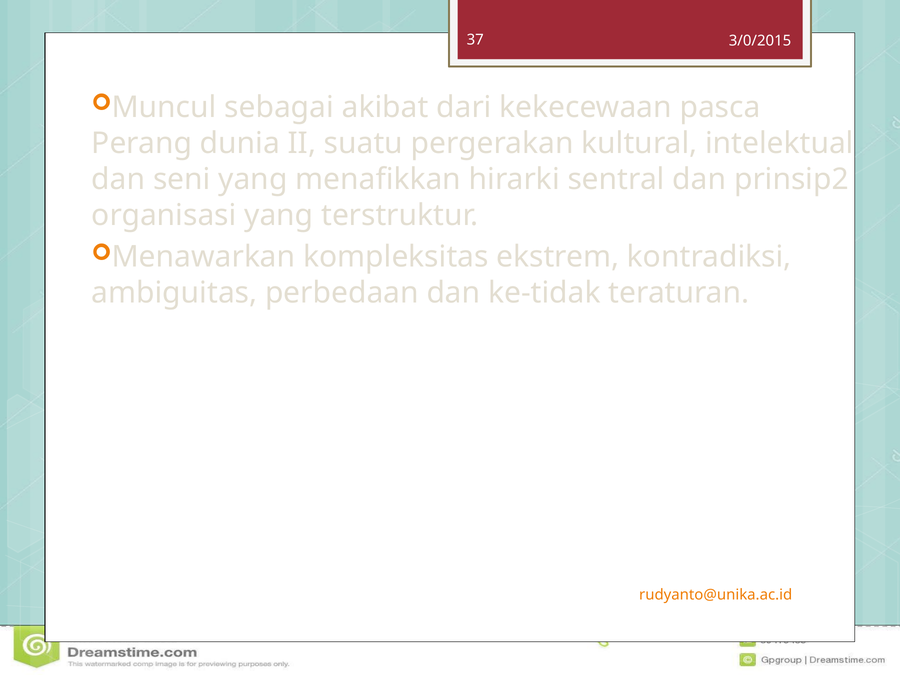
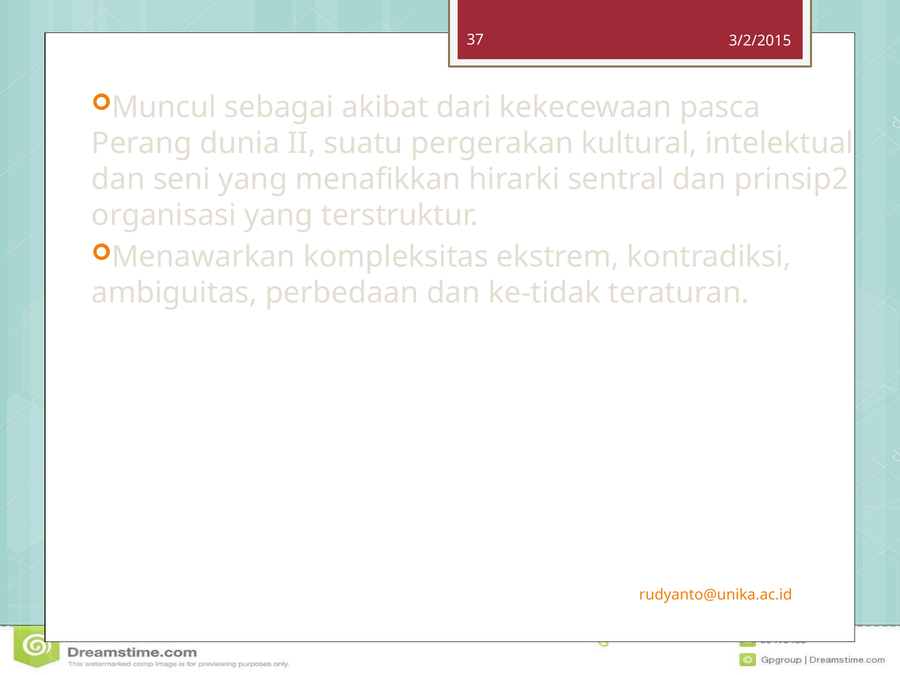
3/0/2015: 3/0/2015 -> 3/2/2015
